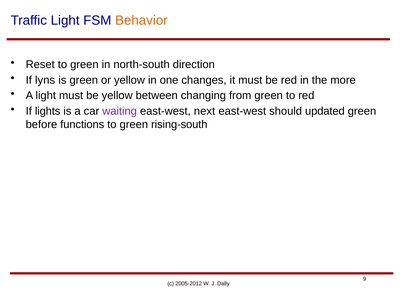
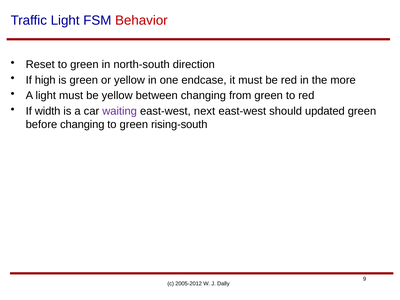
Behavior colour: orange -> red
lyns: lyns -> high
changes: changes -> endcase
lights: lights -> width
before functions: functions -> changing
